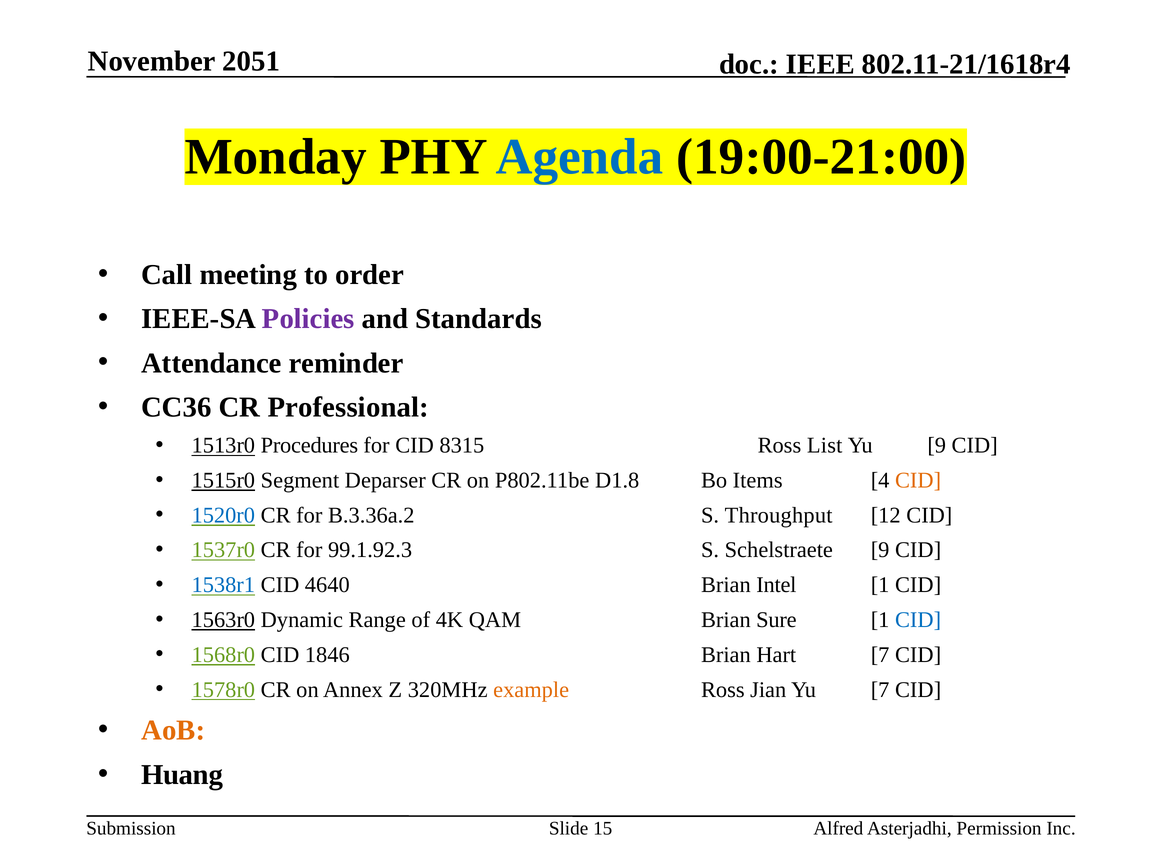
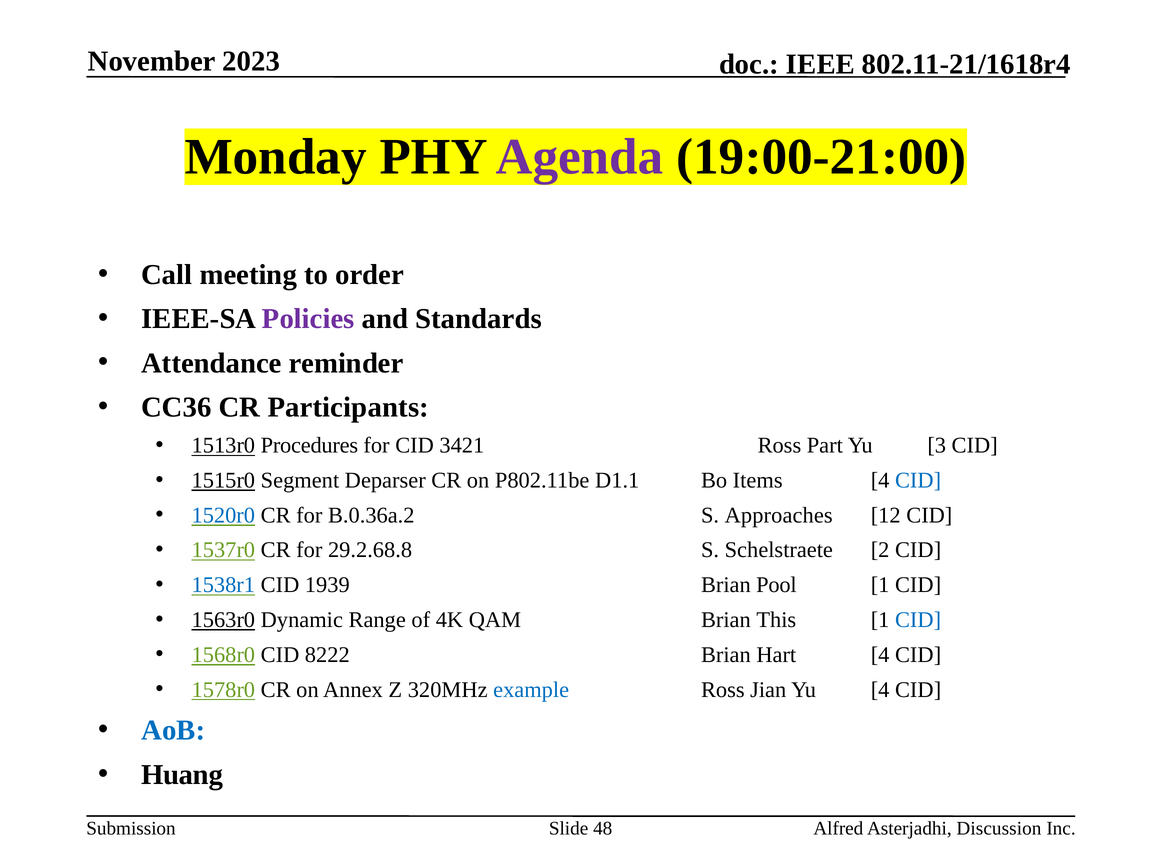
2051: 2051 -> 2023
Agenda colour: blue -> purple
Professional: Professional -> Participants
8315: 8315 -> 3421
List: List -> Part
Yu 9: 9 -> 3
D1.8: D1.8 -> D1.1
CID at (918, 480) colour: orange -> blue
B.3.36a.2: B.3.36a.2 -> B.0.36a.2
Throughput: Throughput -> Approaches
99.1.92.3: 99.1.92.3 -> 29.2.68.8
Schelstraete 9: 9 -> 2
4640: 4640 -> 1939
Intel: Intel -> Pool
Sure: Sure -> This
1846: 1846 -> 8222
Hart 7: 7 -> 4
example colour: orange -> blue
Yu 7: 7 -> 4
AoB colour: orange -> blue
15: 15 -> 48
Permission: Permission -> Discussion
